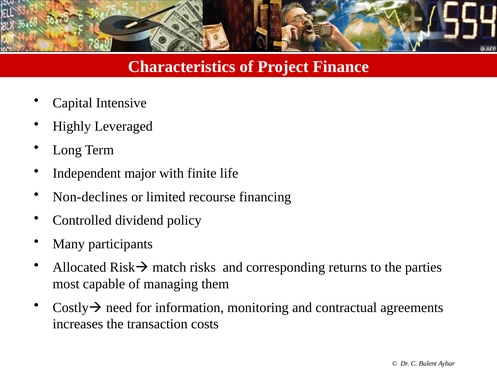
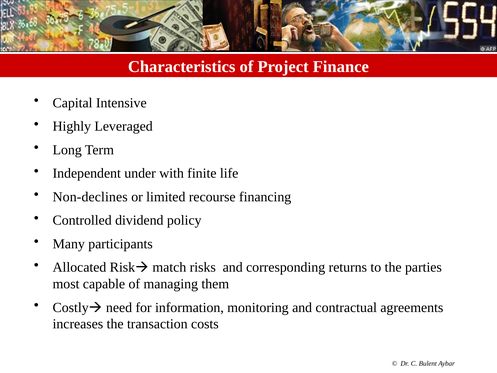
major: major -> under
